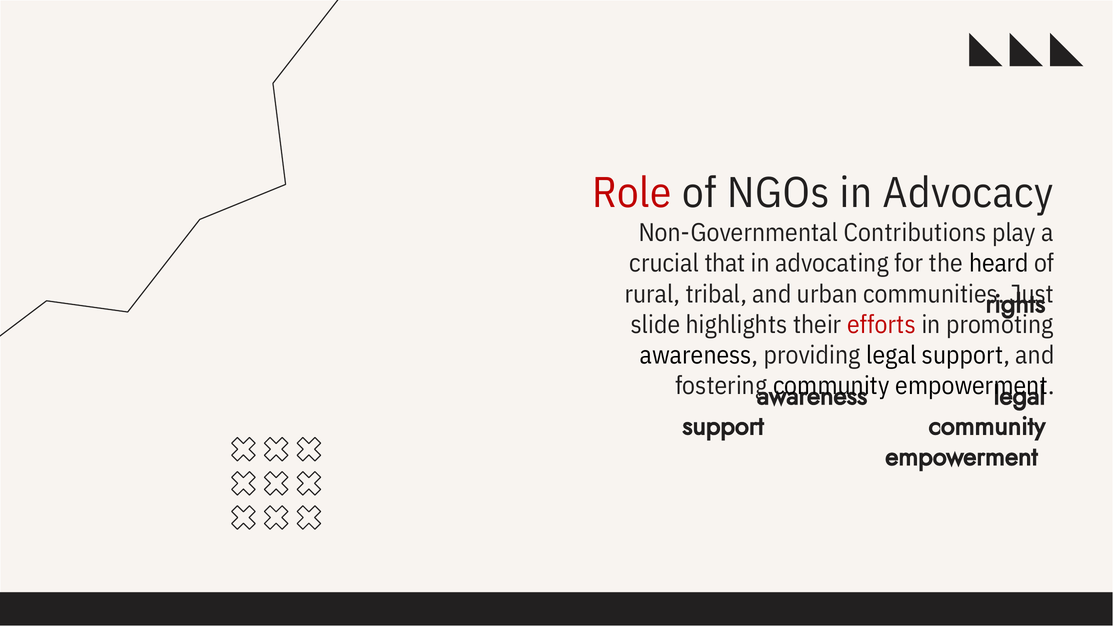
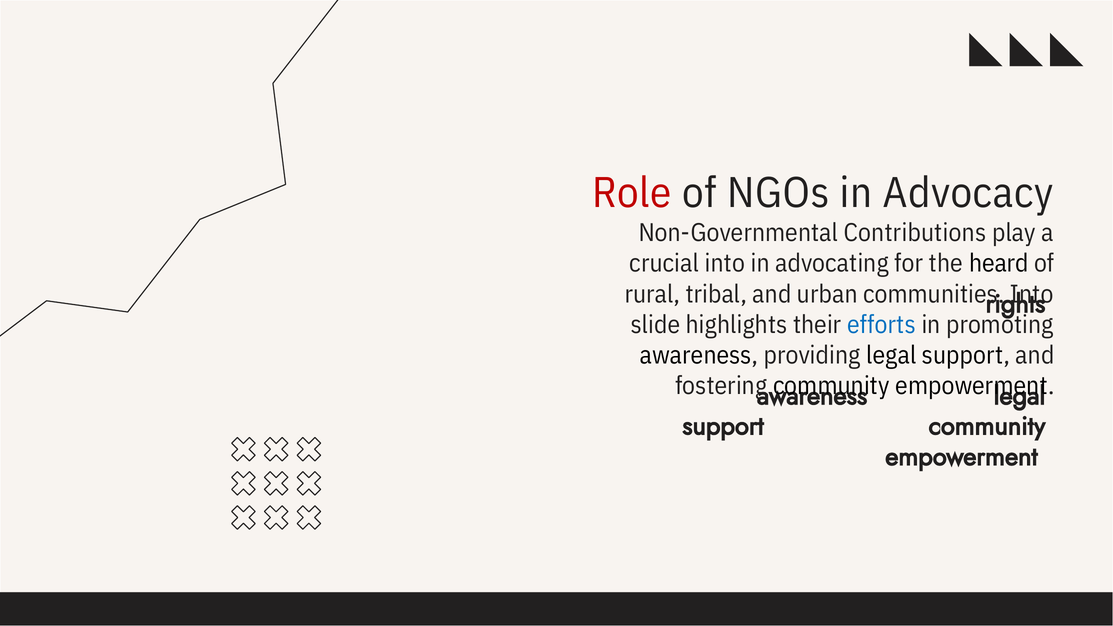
crucial that: that -> into
communities Just: Just -> Into
efforts colour: red -> blue
